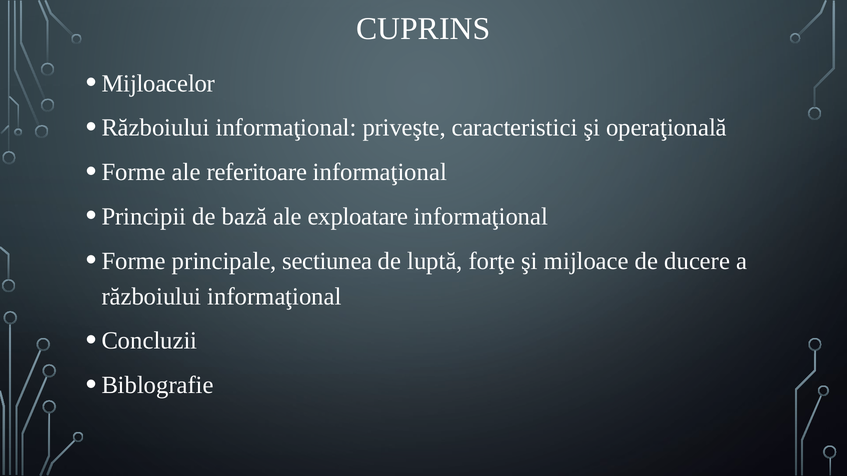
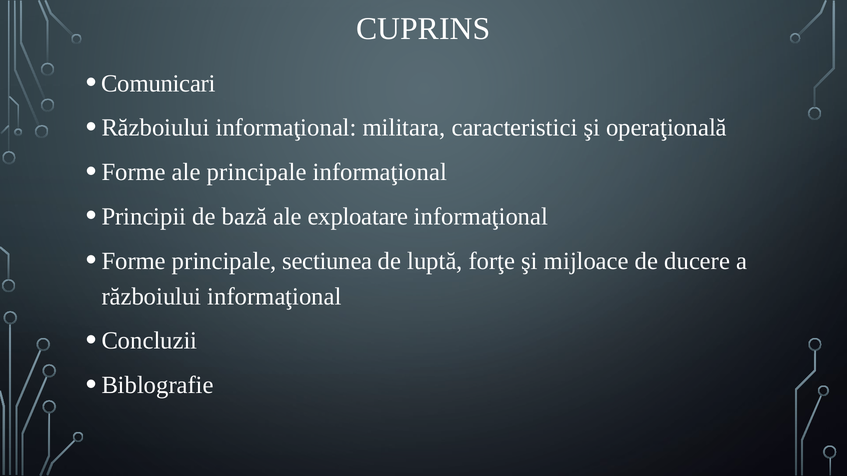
Mijloacelor: Mijloacelor -> Comunicari
priveşte: priveşte -> militara
ale referitoare: referitoare -> principale
